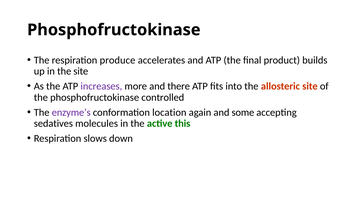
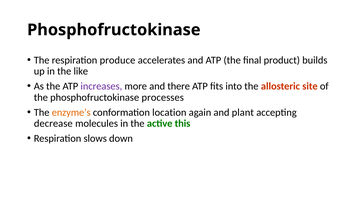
the site: site -> like
controlled: controlled -> processes
enzyme’s colour: purple -> orange
some: some -> plant
sedatives: sedatives -> decrease
